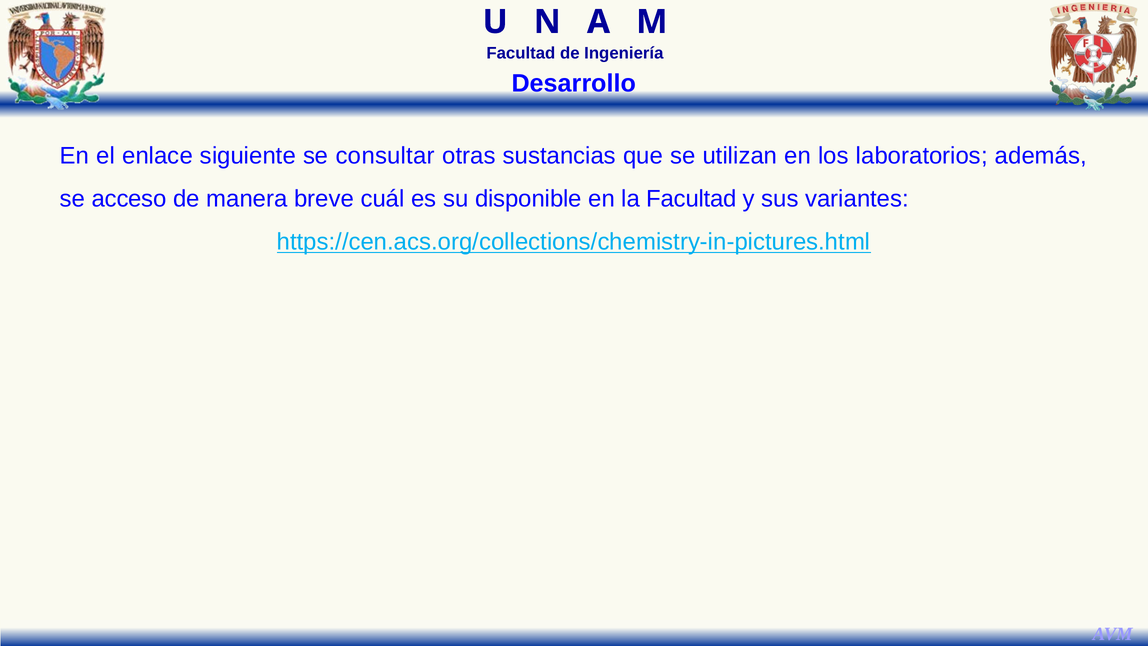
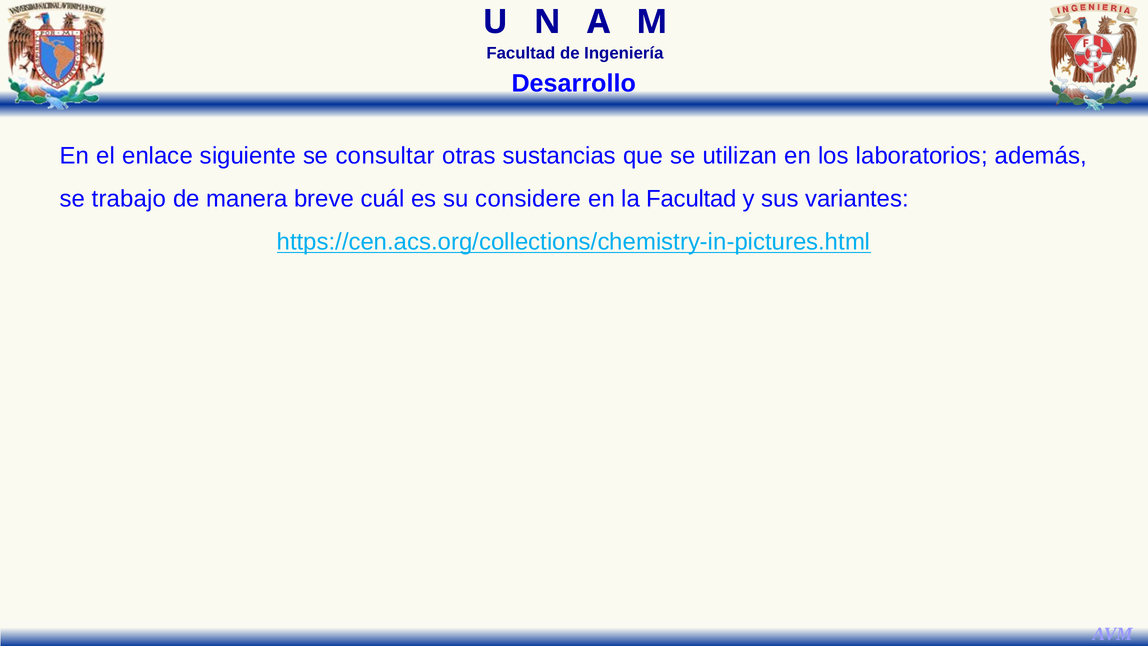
acceso: acceso -> trabajo
disponible: disponible -> considere
